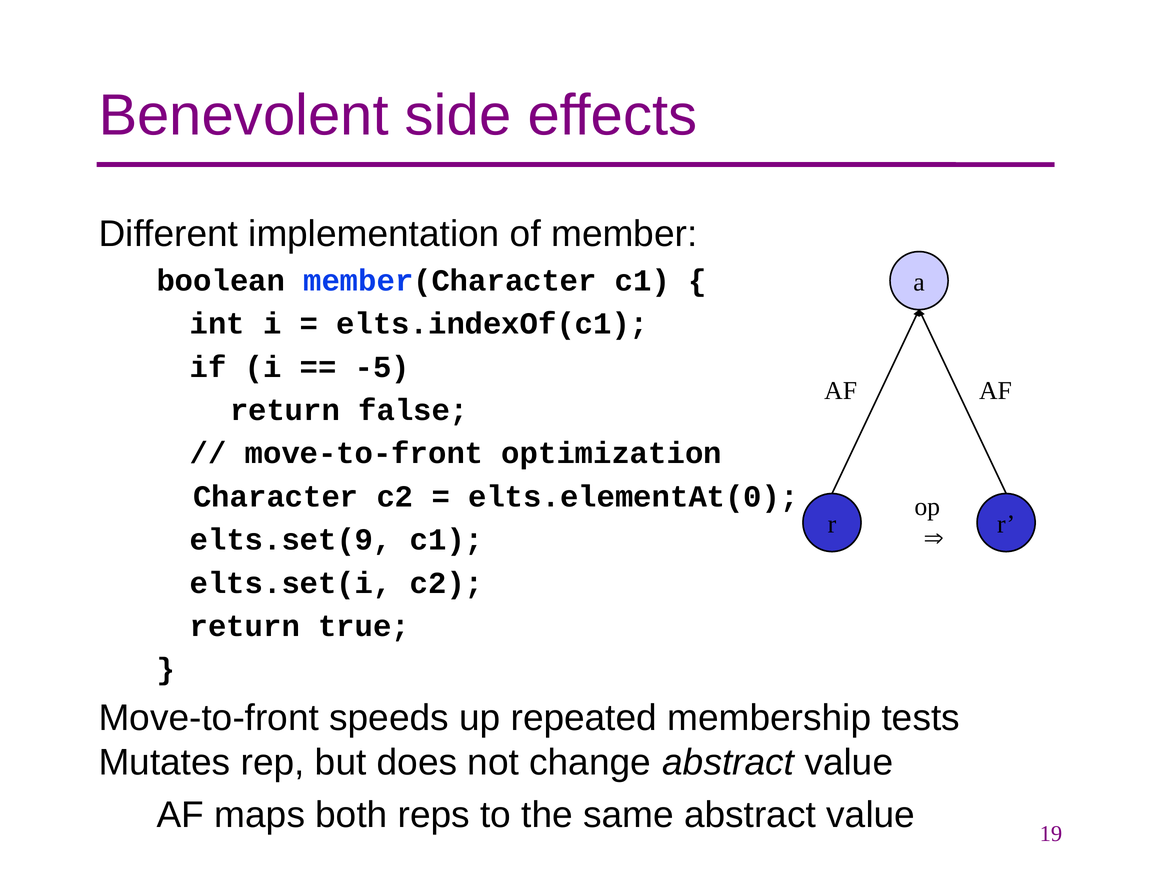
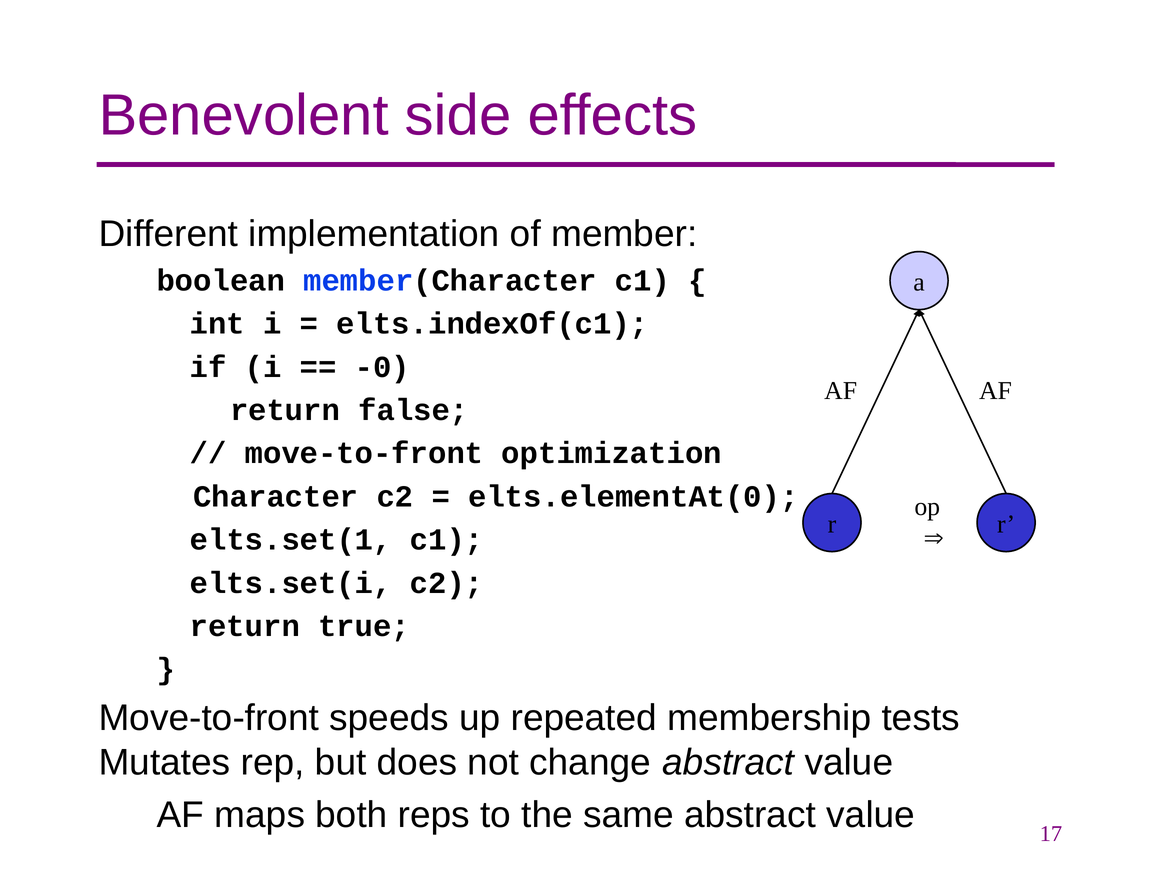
-5: -5 -> -0
elts.set(9: elts.set(9 -> elts.set(1
19: 19 -> 17
